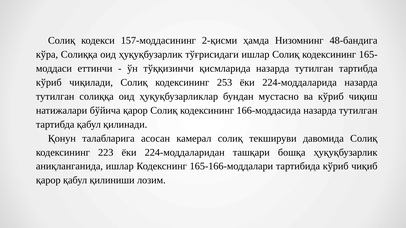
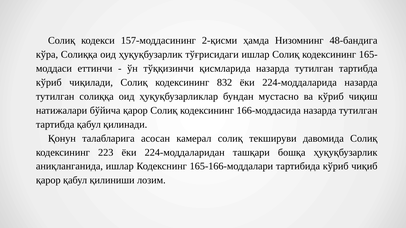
253: 253 -> 832
